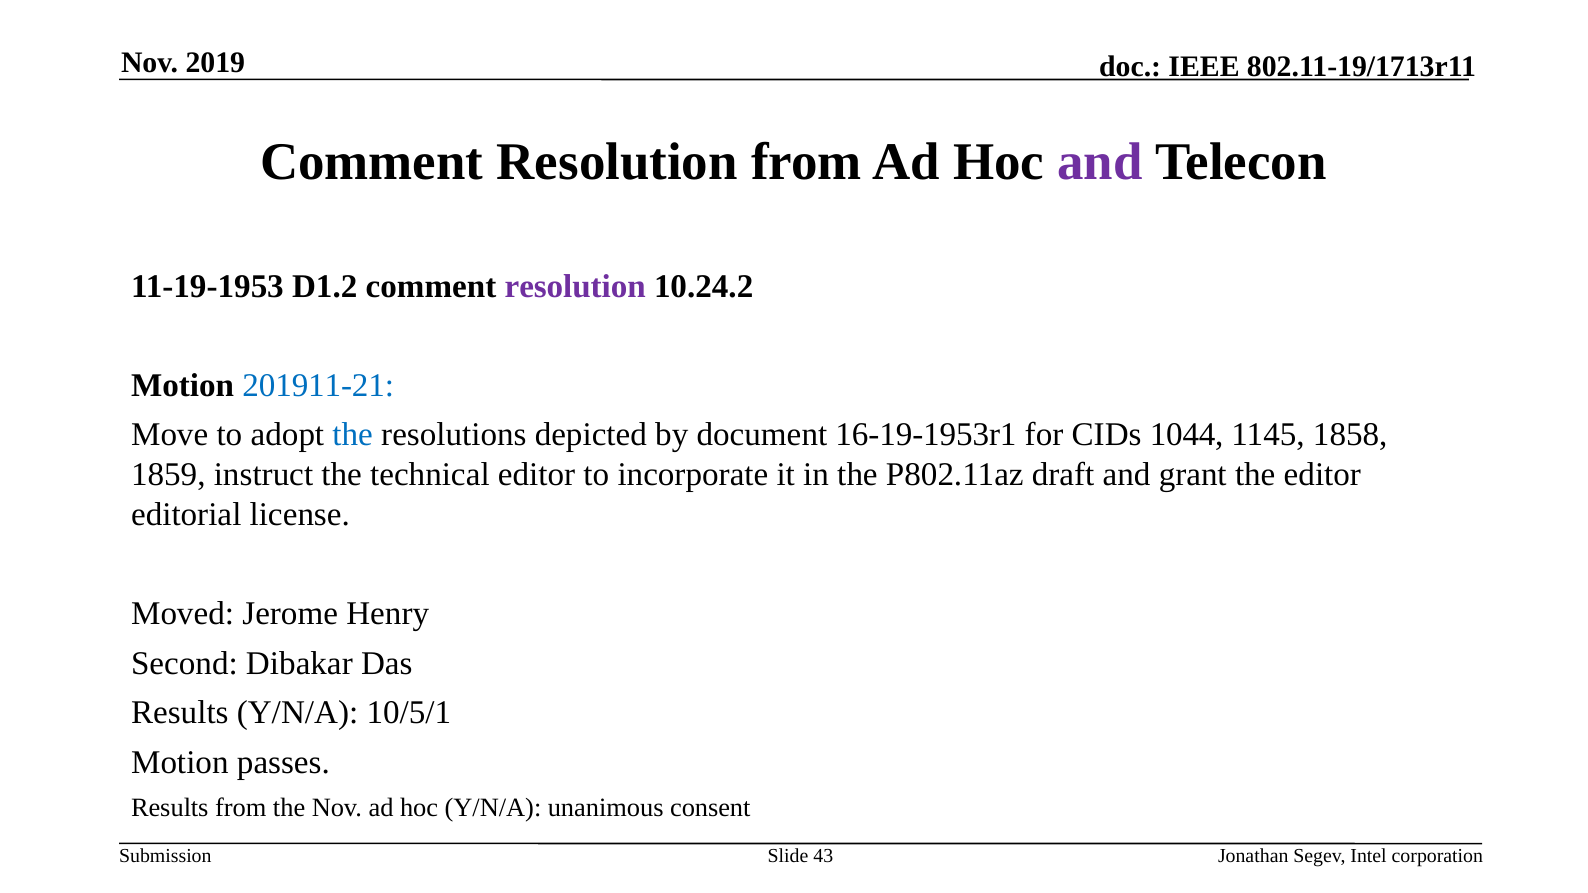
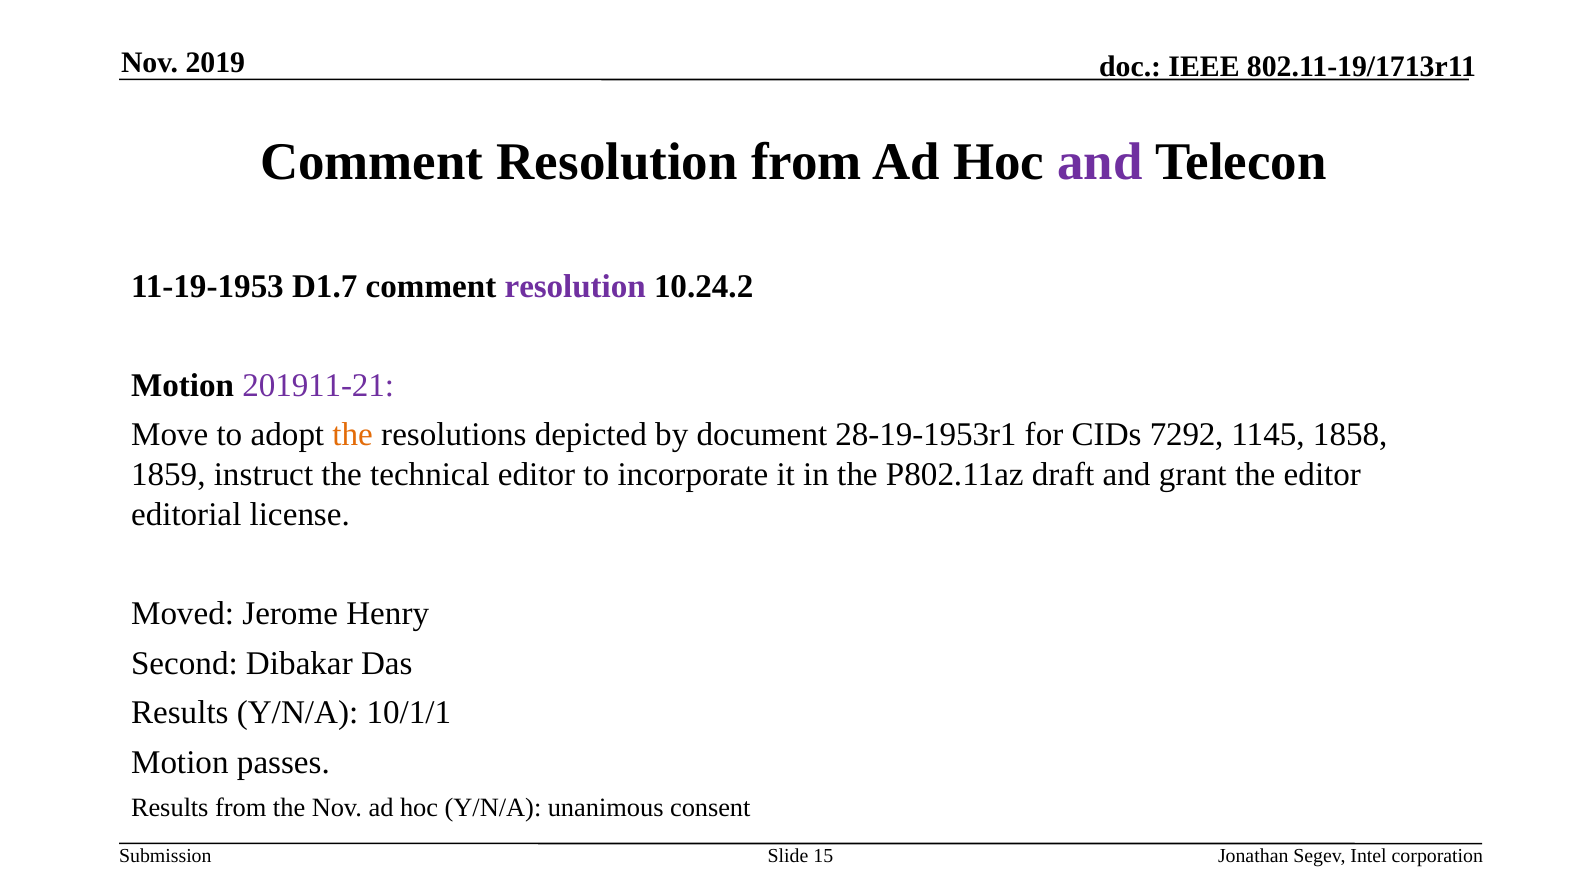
D1.2: D1.2 -> D1.7
201911-21 colour: blue -> purple
the at (353, 435) colour: blue -> orange
16-19-1953r1: 16-19-1953r1 -> 28-19-1953r1
1044: 1044 -> 7292
10/5/1: 10/5/1 -> 10/1/1
43: 43 -> 15
